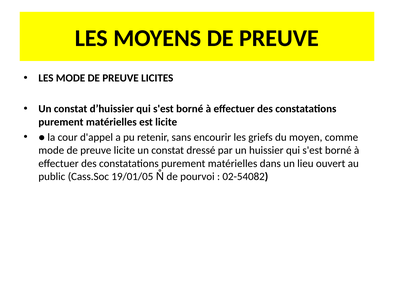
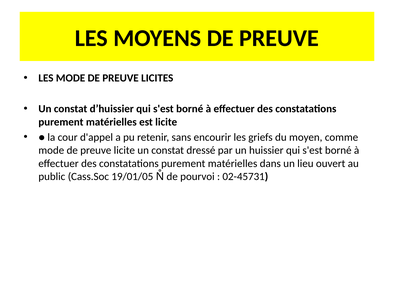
02-54082: 02-54082 -> 02-45731
